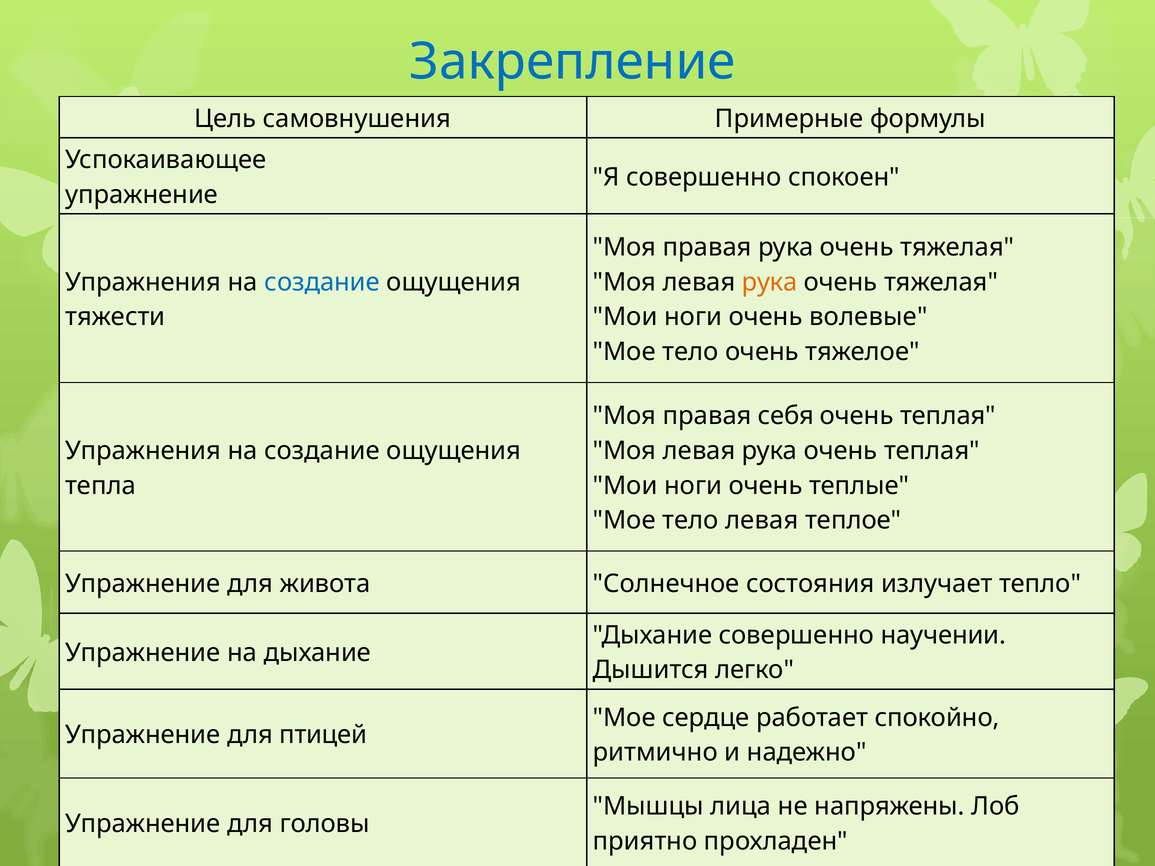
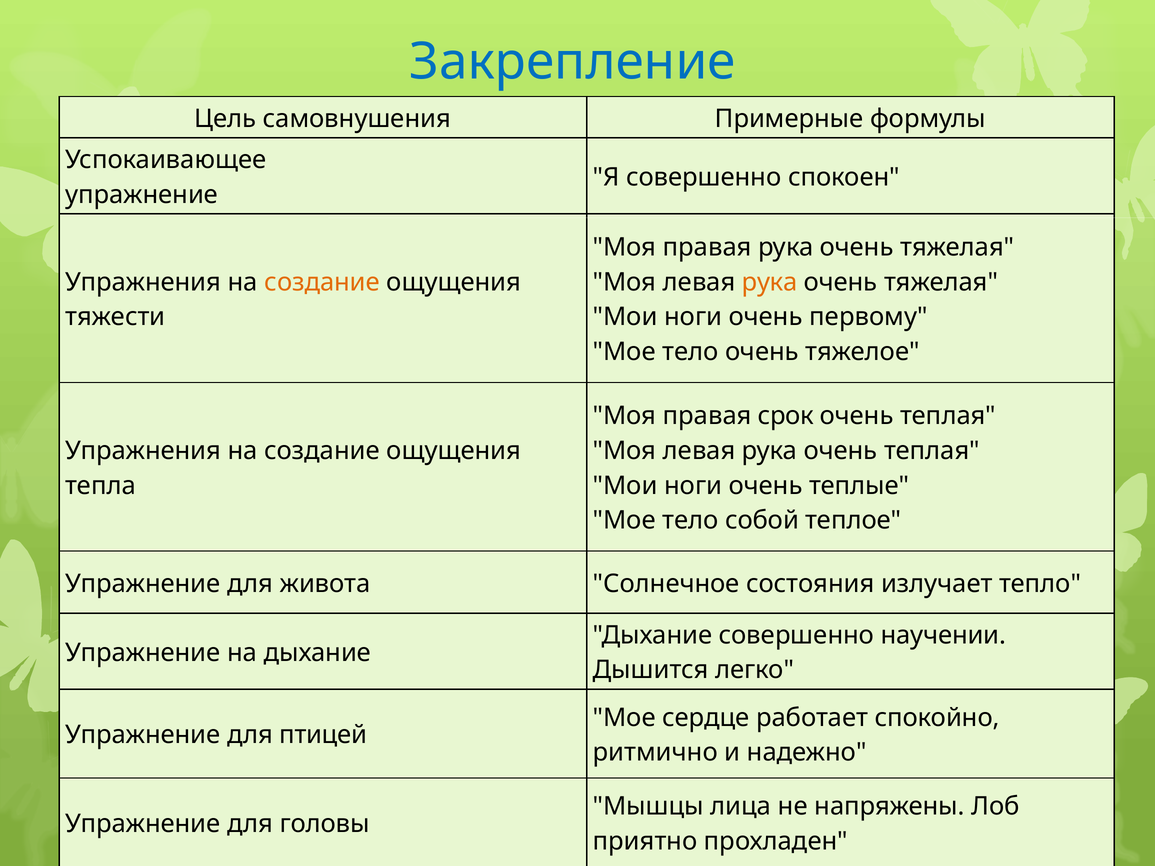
создание at (322, 282) colour: blue -> orange
волевые: волевые -> первому
себя: себя -> срок
тело левая: левая -> собой
